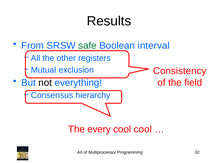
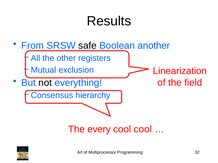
safe colour: green -> black
interval: interval -> another
Consistency: Consistency -> Linearization
